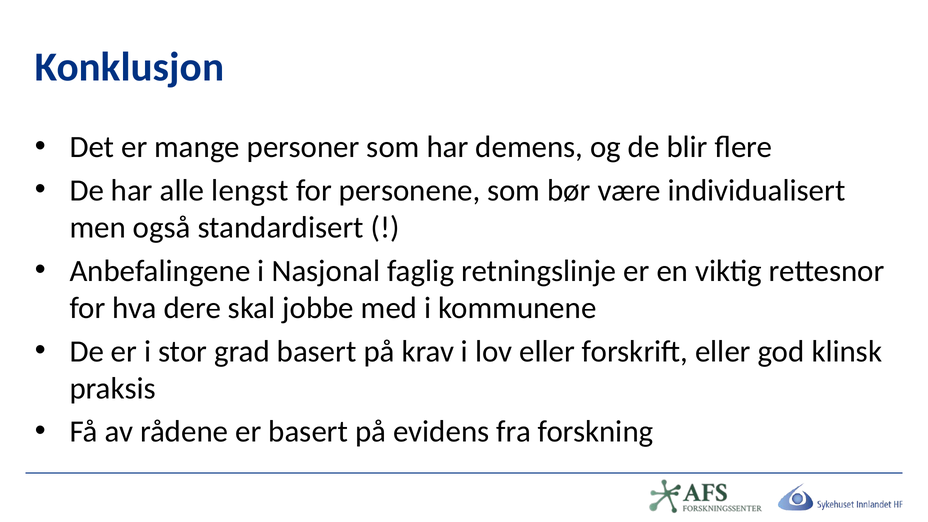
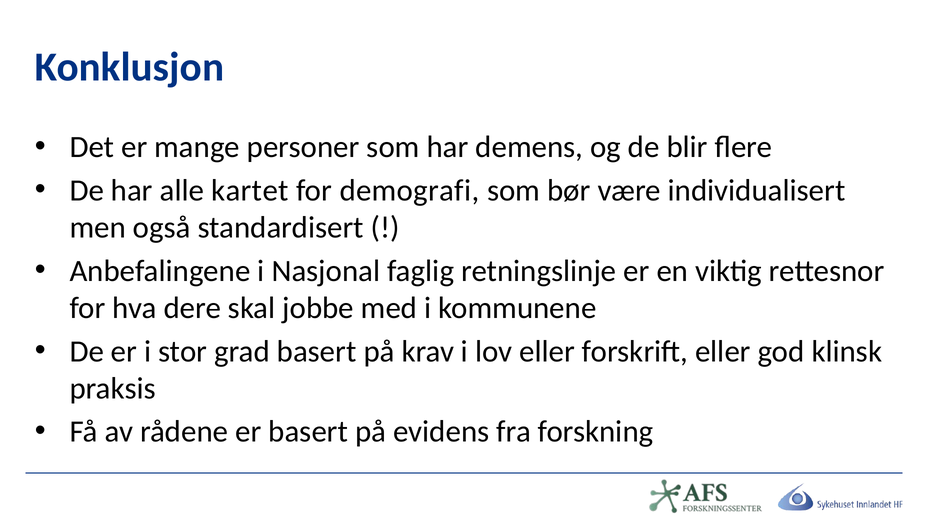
lengst: lengst -> kartet
personene: personene -> demografi
